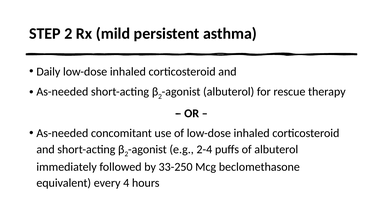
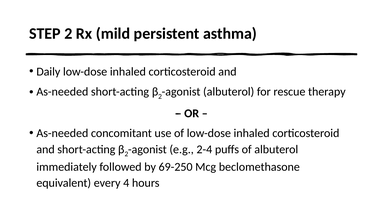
33-250: 33-250 -> 69-250
